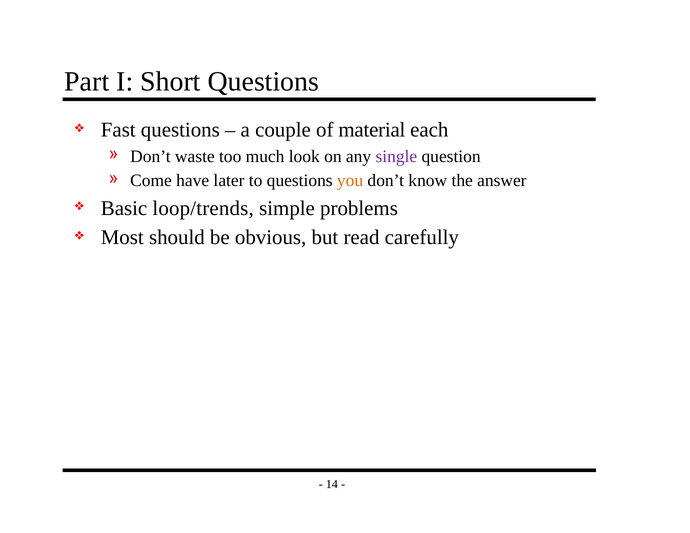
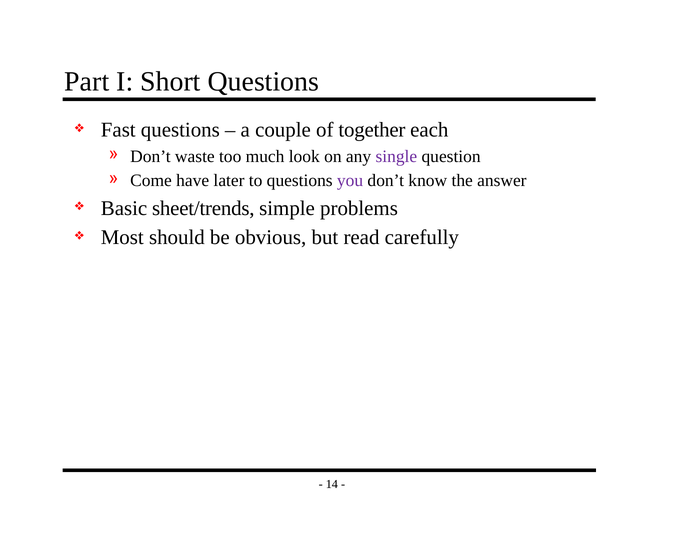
material: material -> together
you colour: orange -> purple
loop/trends: loop/trends -> sheet/trends
